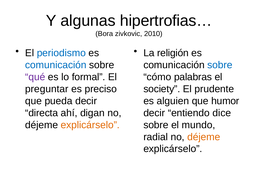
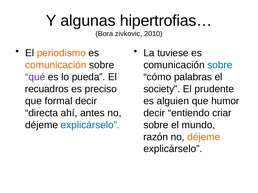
periodismo colour: blue -> orange
religión: religión -> tuviese
comunicación at (56, 65) colour: blue -> orange
formal: formal -> pueda
preguntar: preguntar -> recuadros
pueda: pueda -> formal
digan: digan -> antes
dice: dice -> criar
explicárselo at (90, 125) colour: orange -> blue
radial: radial -> razón
